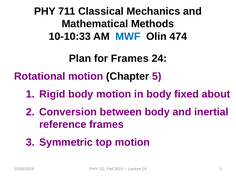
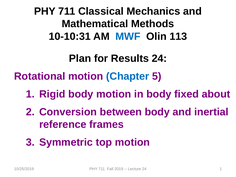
10-10:33: 10-10:33 -> 10-10:31
474: 474 -> 113
for Frames: Frames -> Results
Chapter colour: black -> blue
